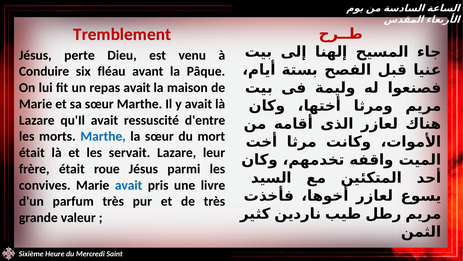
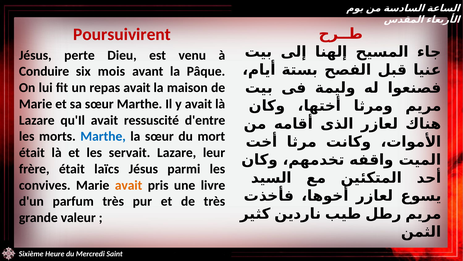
Tremblement: Tremblement -> Poursuivirent
fléau: fléau -> mois
roue: roue -> laïcs
avait at (129, 185) colour: blue -> orange
